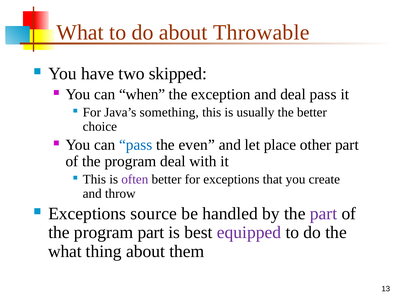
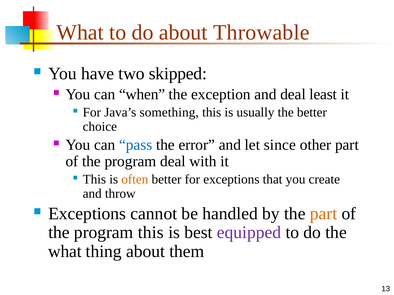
deal pass: pass -> least
even: even -> error
place: place -> since
often colour: purple -> orange
source: source -> cannot
part at (324, 214) colour: purple -> orange
program part: part -> this
